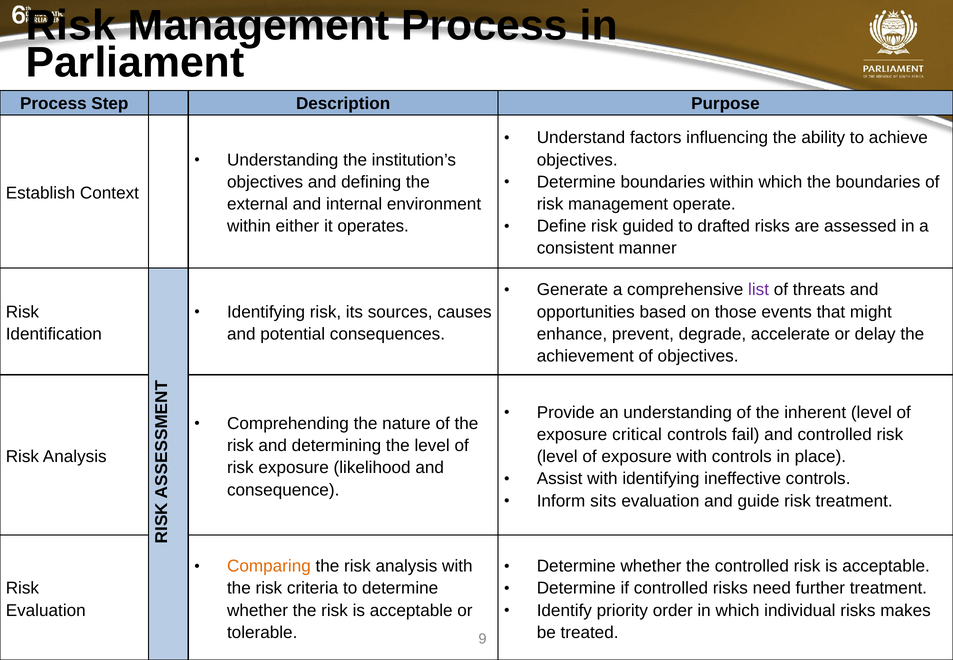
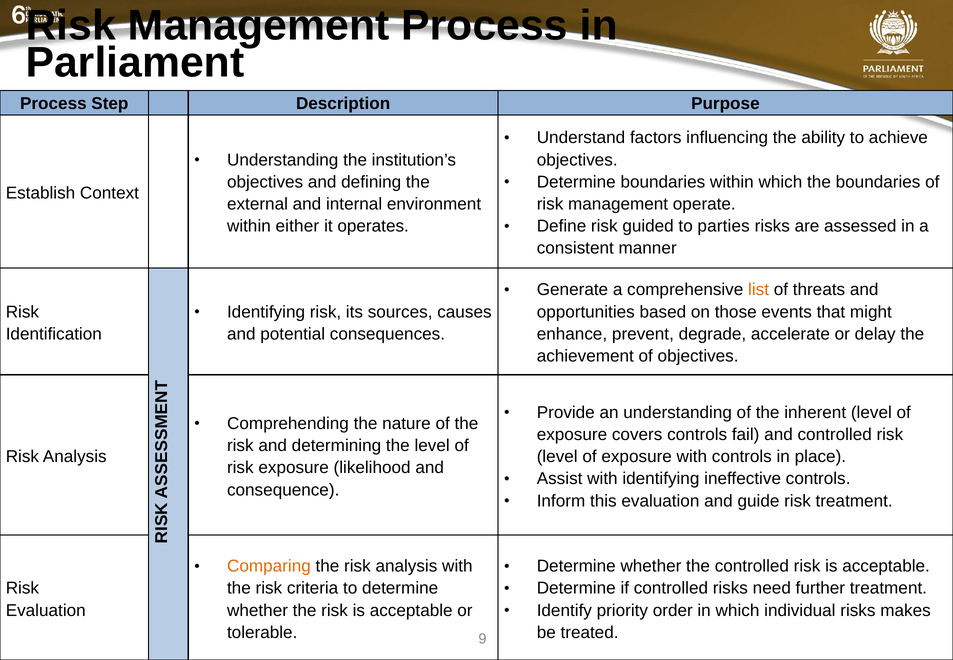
drafted: drafted -> parties
list colour: purple -> orange
critical: critical -> covers
sits: sits -> this
